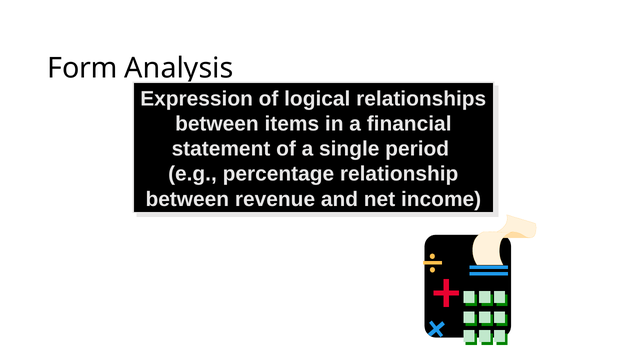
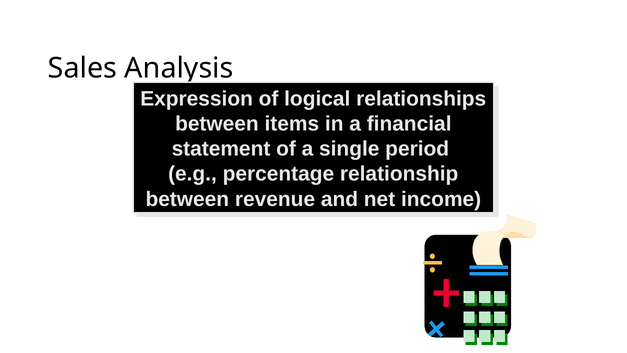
Form: Form -> Sales
